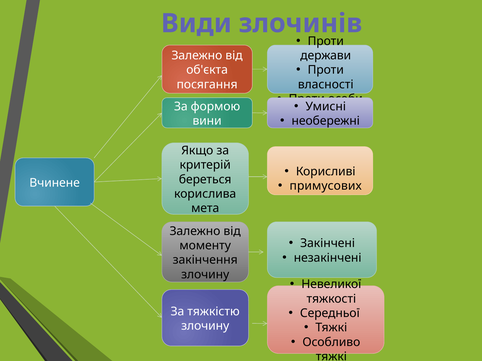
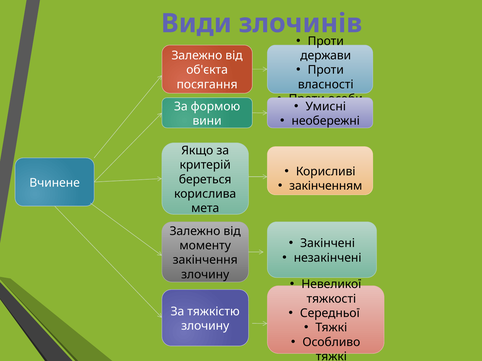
примусових: примусових -> закінченням
